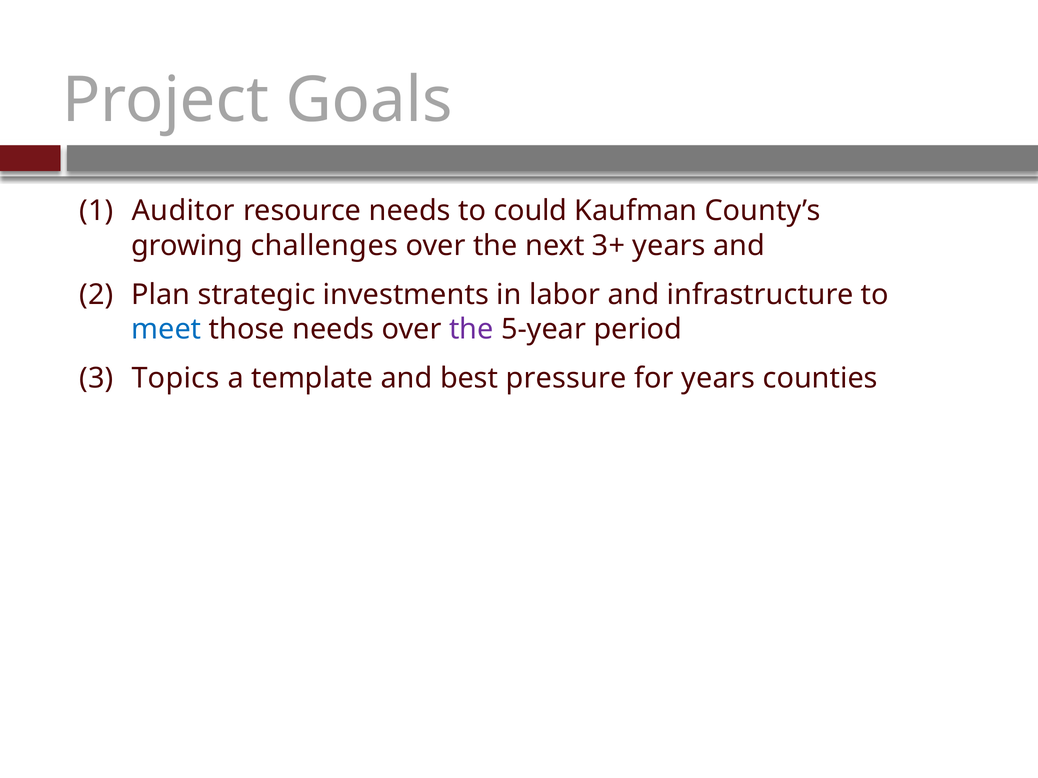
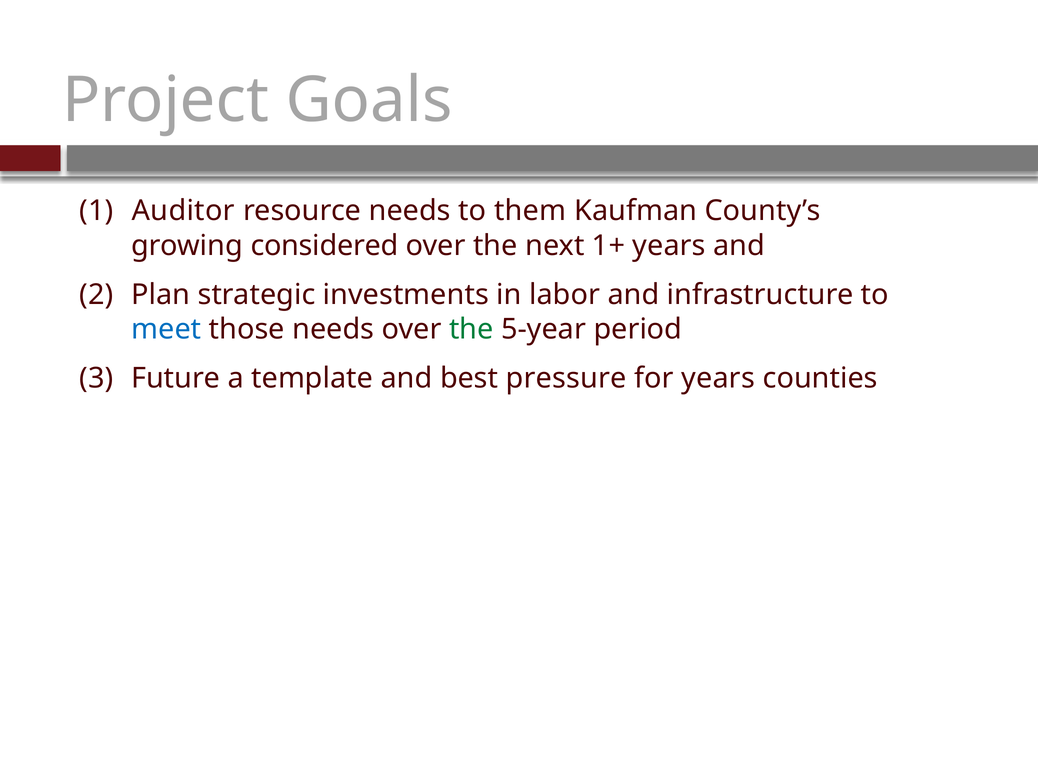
could: could -> them
challenges: challenges -> considered
3+: 3+ -> 1+
the at (471, 329) colour: purple -> green
Topics: Topics -> Future
